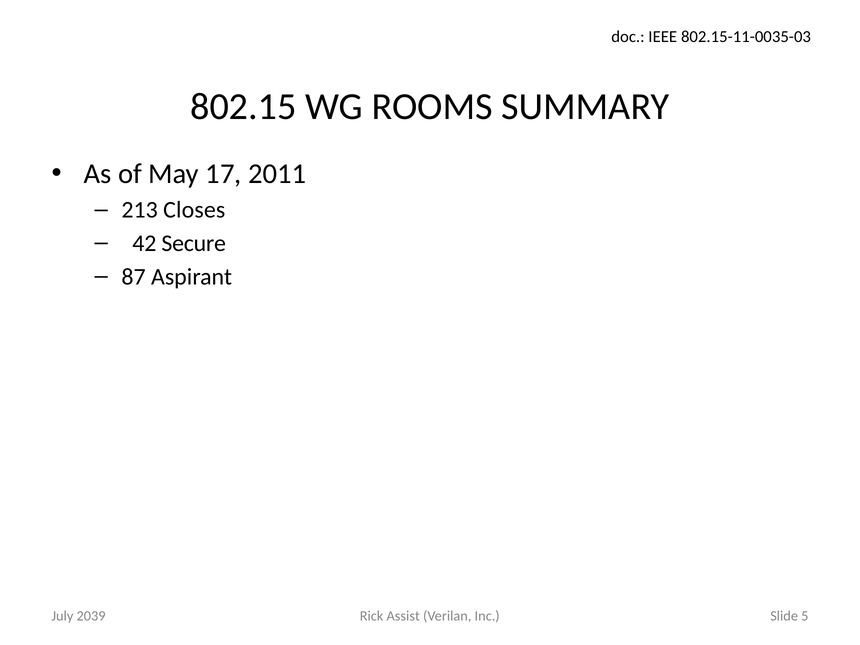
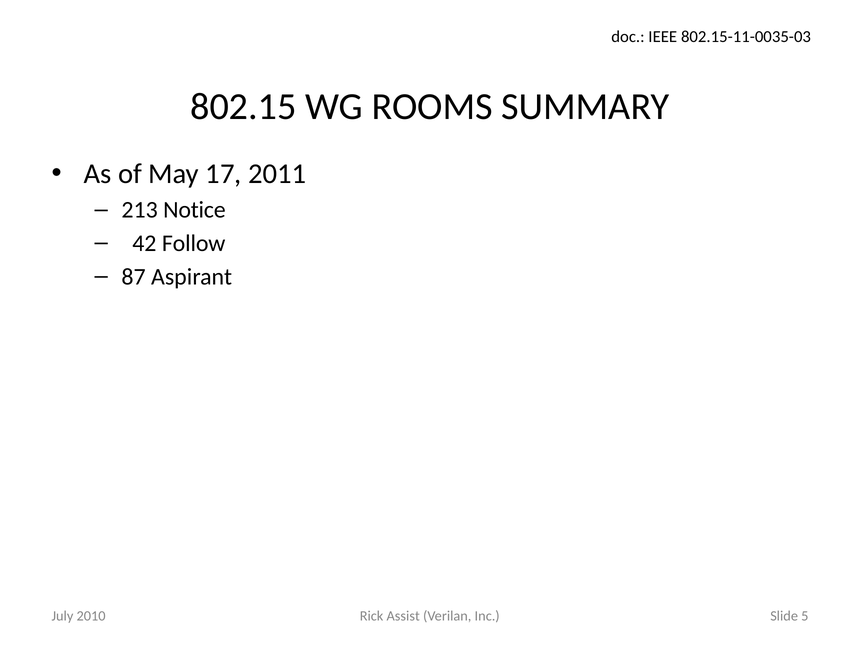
Closes: Closes -> Notice
Secure: Secure -> Follow
2039: 2039 -> 2010
